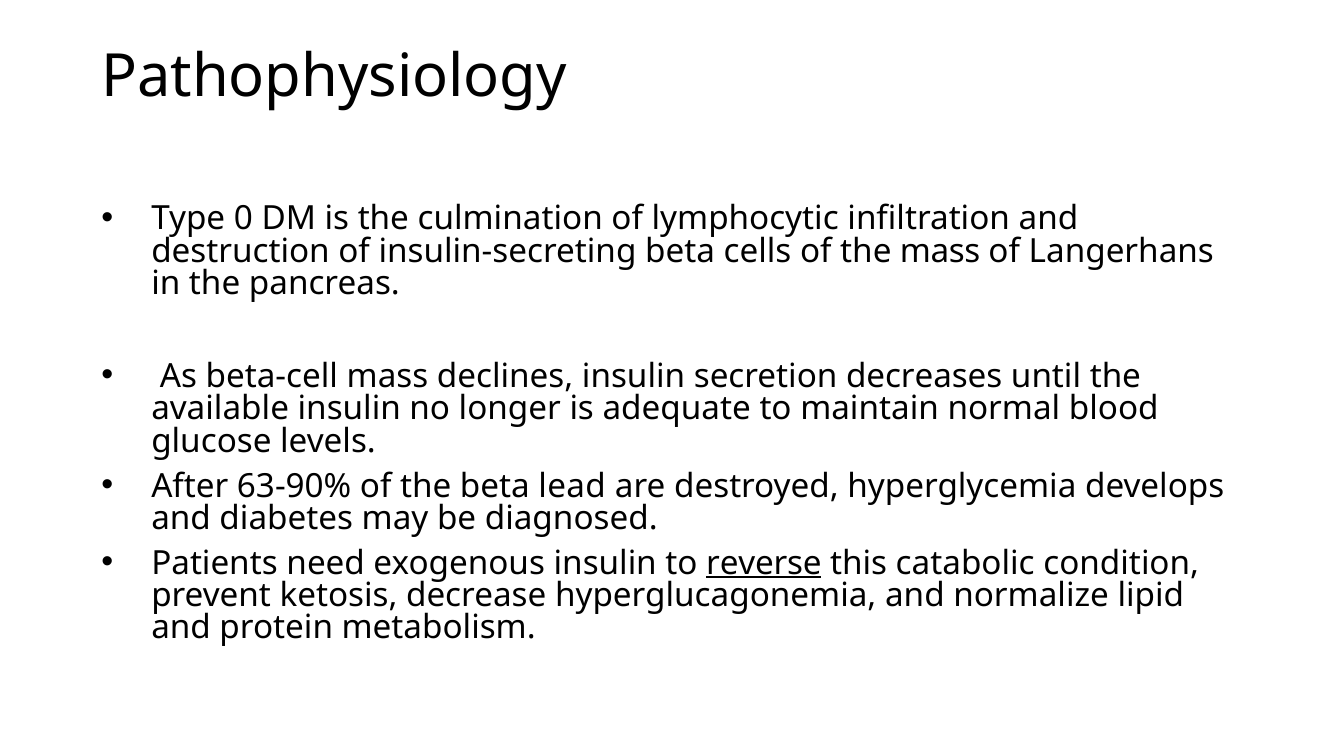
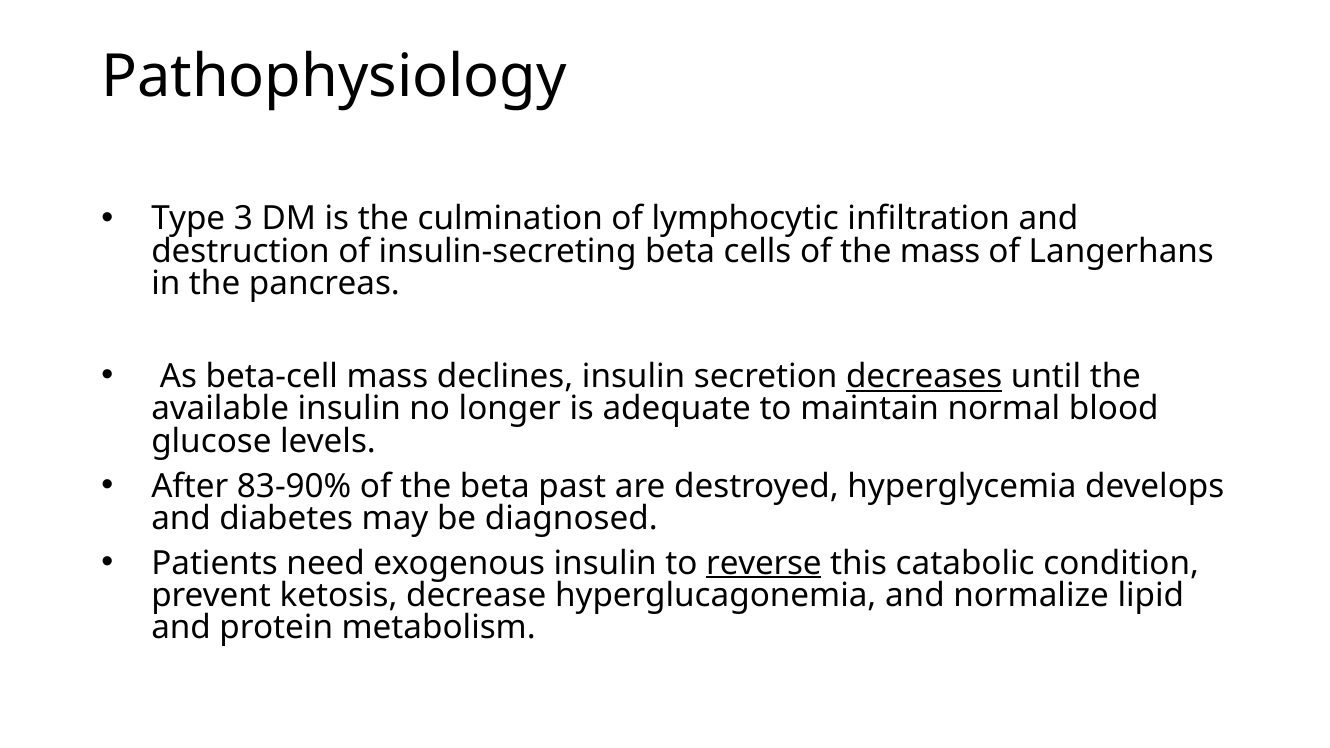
0: 0 -> 3
decreases underline: none -> present
63-90%: 63-90% -> 83-90%
lead: lead -> past
